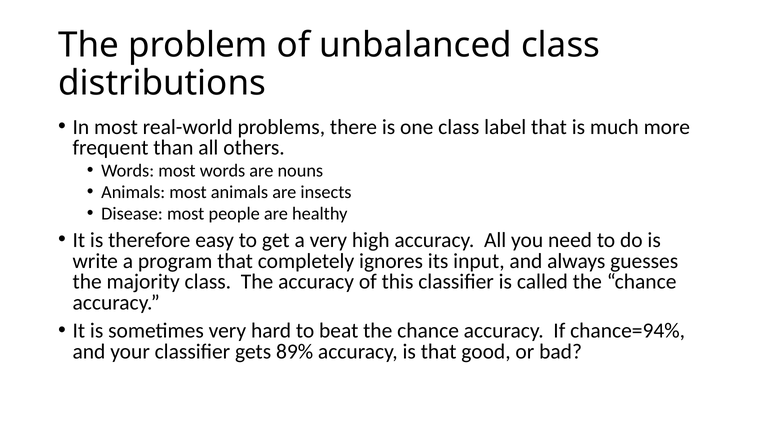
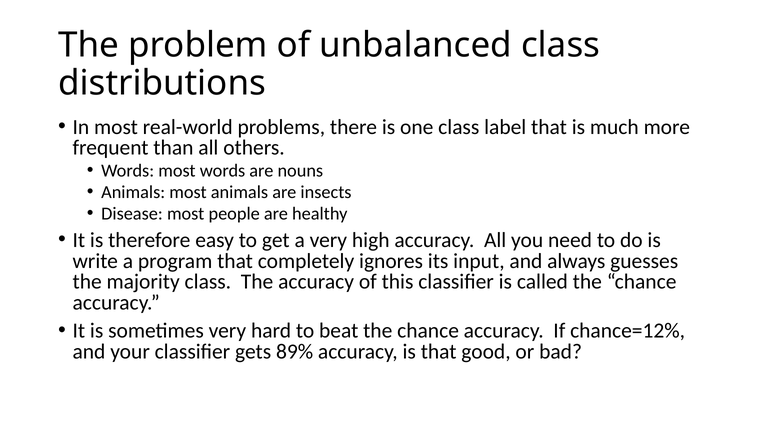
chance=94%: chance=94% -> chance=12%
